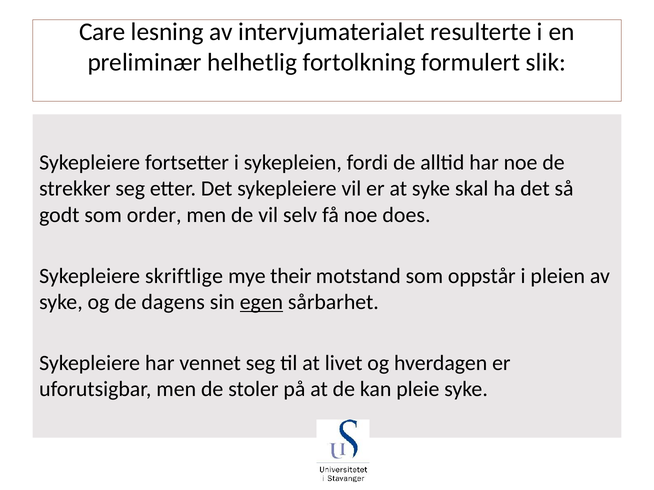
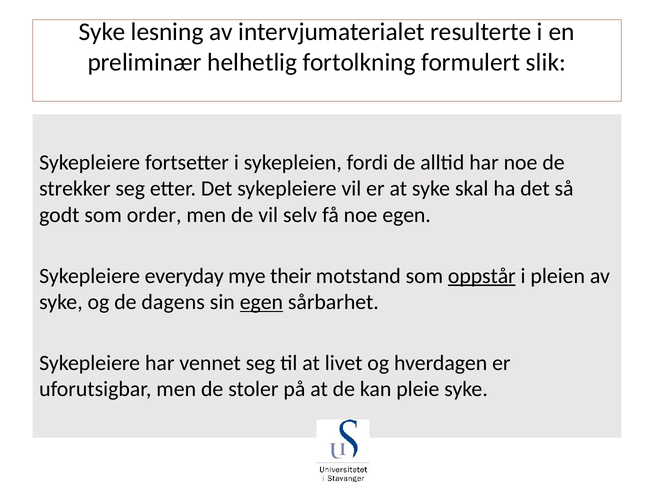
Care at (102, 32): Care -> Syke
noe does: does -> egen
skriftlige: skriftlige -> everyday
oppstår underline: none -> present
